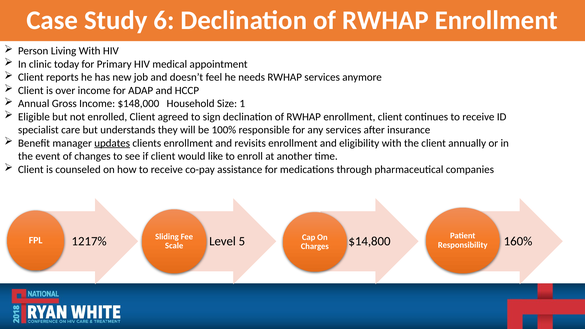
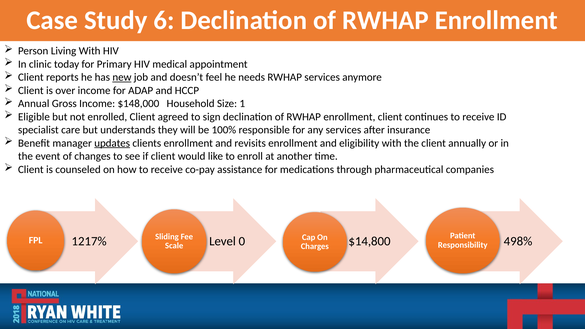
new underline: none -> present
5: 5 -> 0
160%: 160% -> 498%
